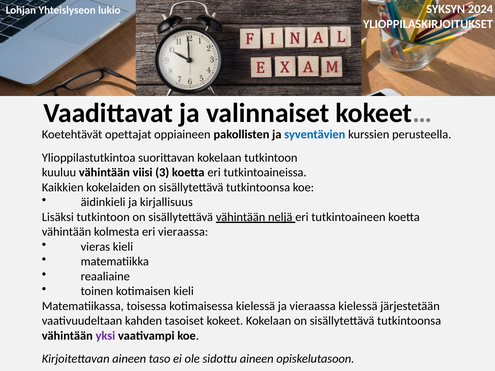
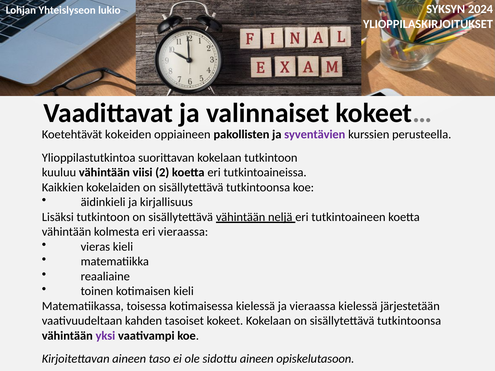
opettajat: opettajat -> kokeiden
syventävien colour: blue -> purple
3: 3 -> 2
